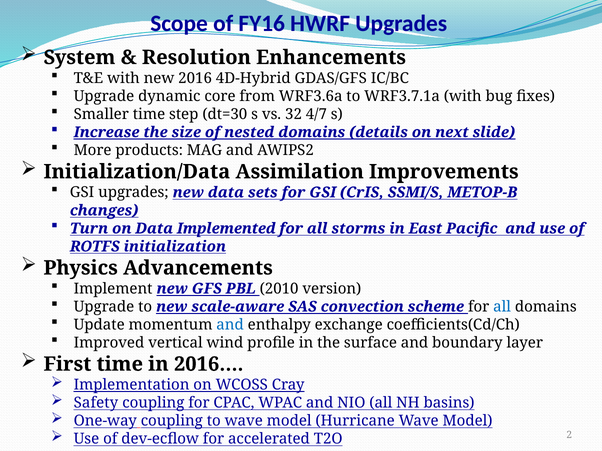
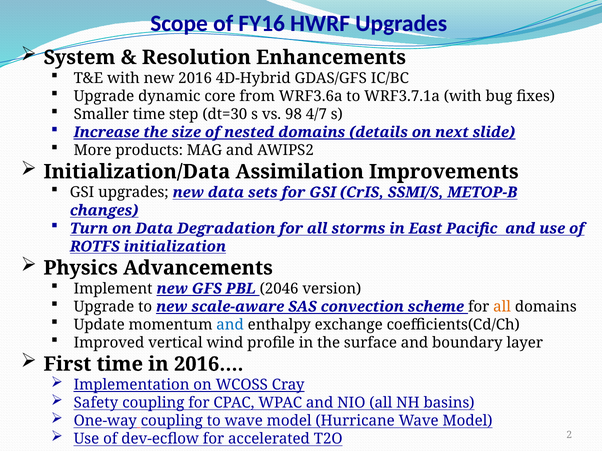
32: 32 -> 98
Implemented: Implemented -> Degradation
2010: 2010 -> 2046
all at (502, 307) colour: blue -> orange
